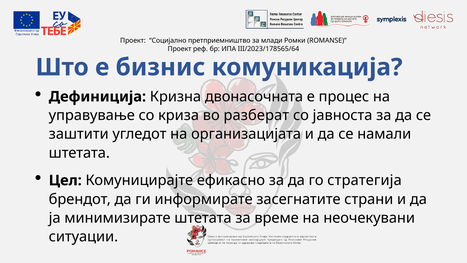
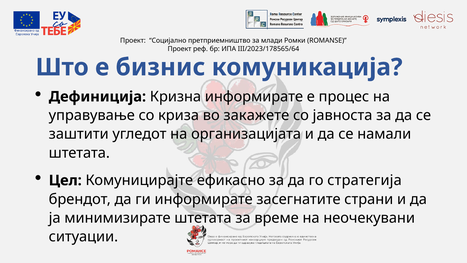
Кризна двонасочната: двонасочната -> информирате
разберат: разберат -> закажете
